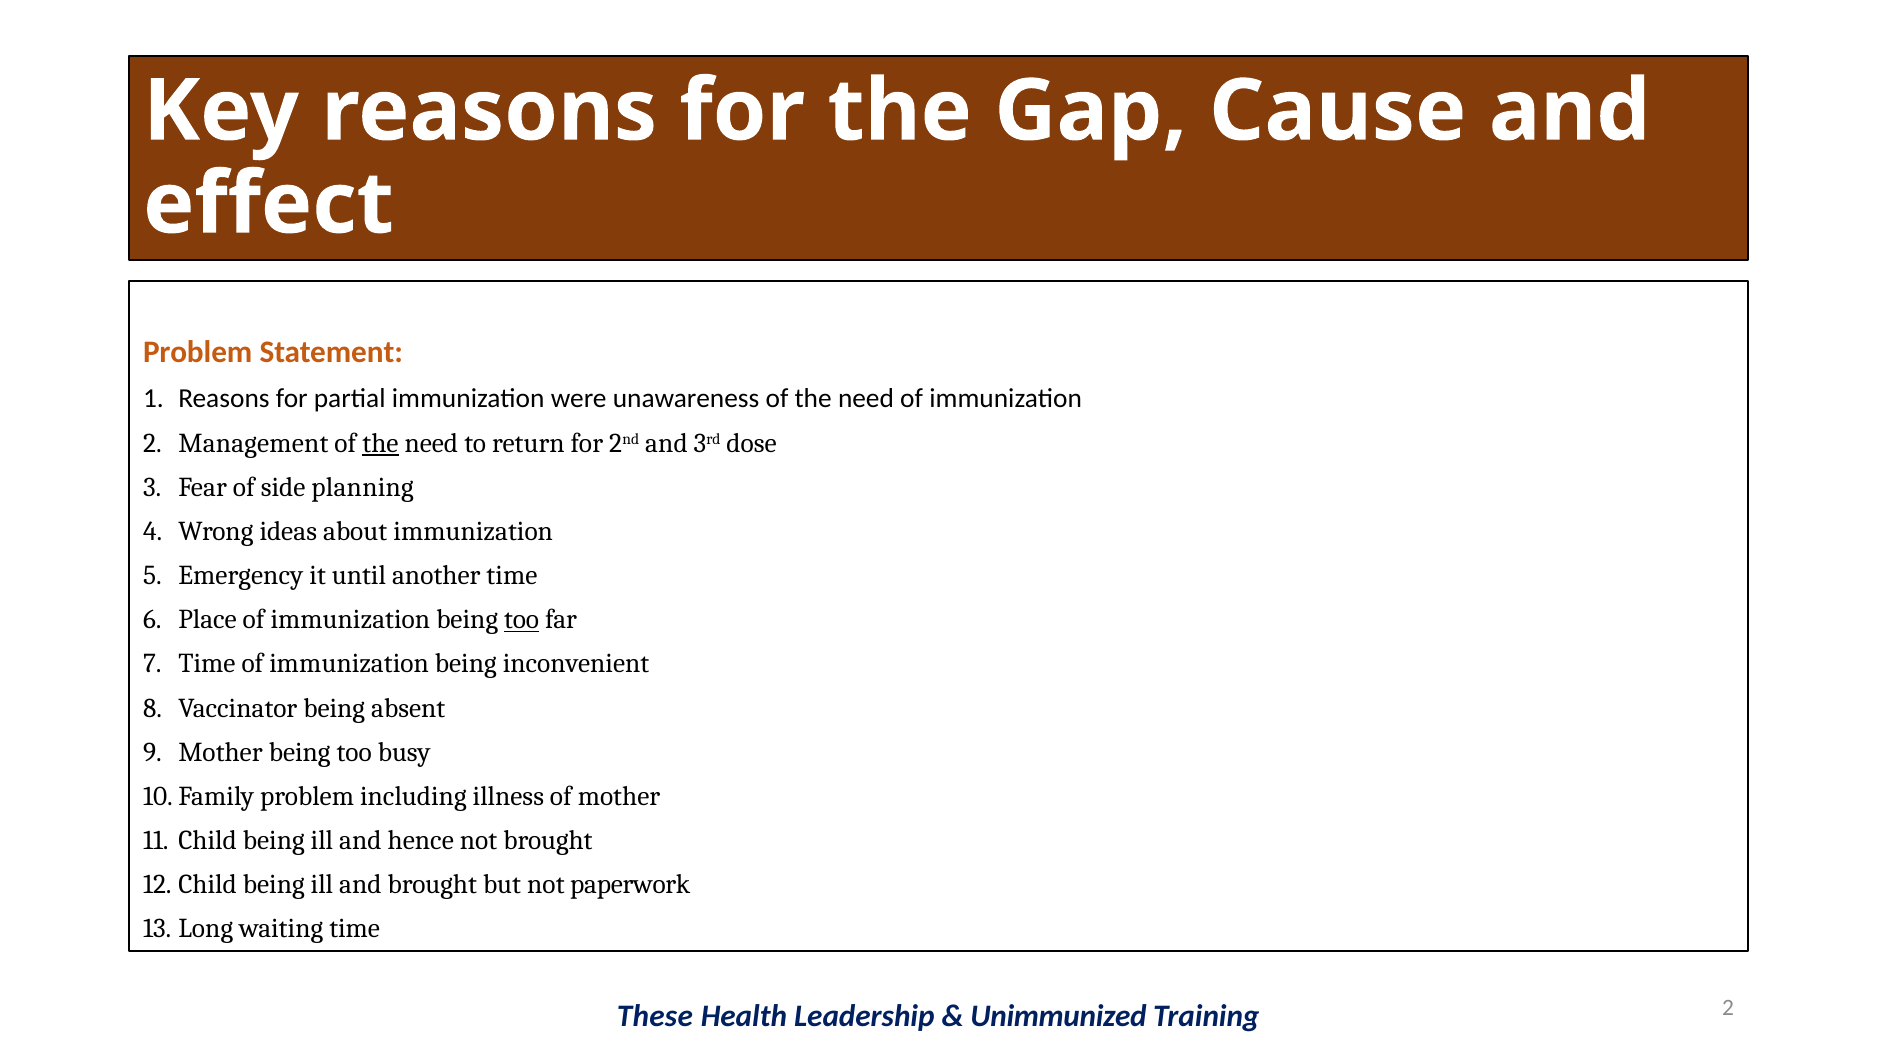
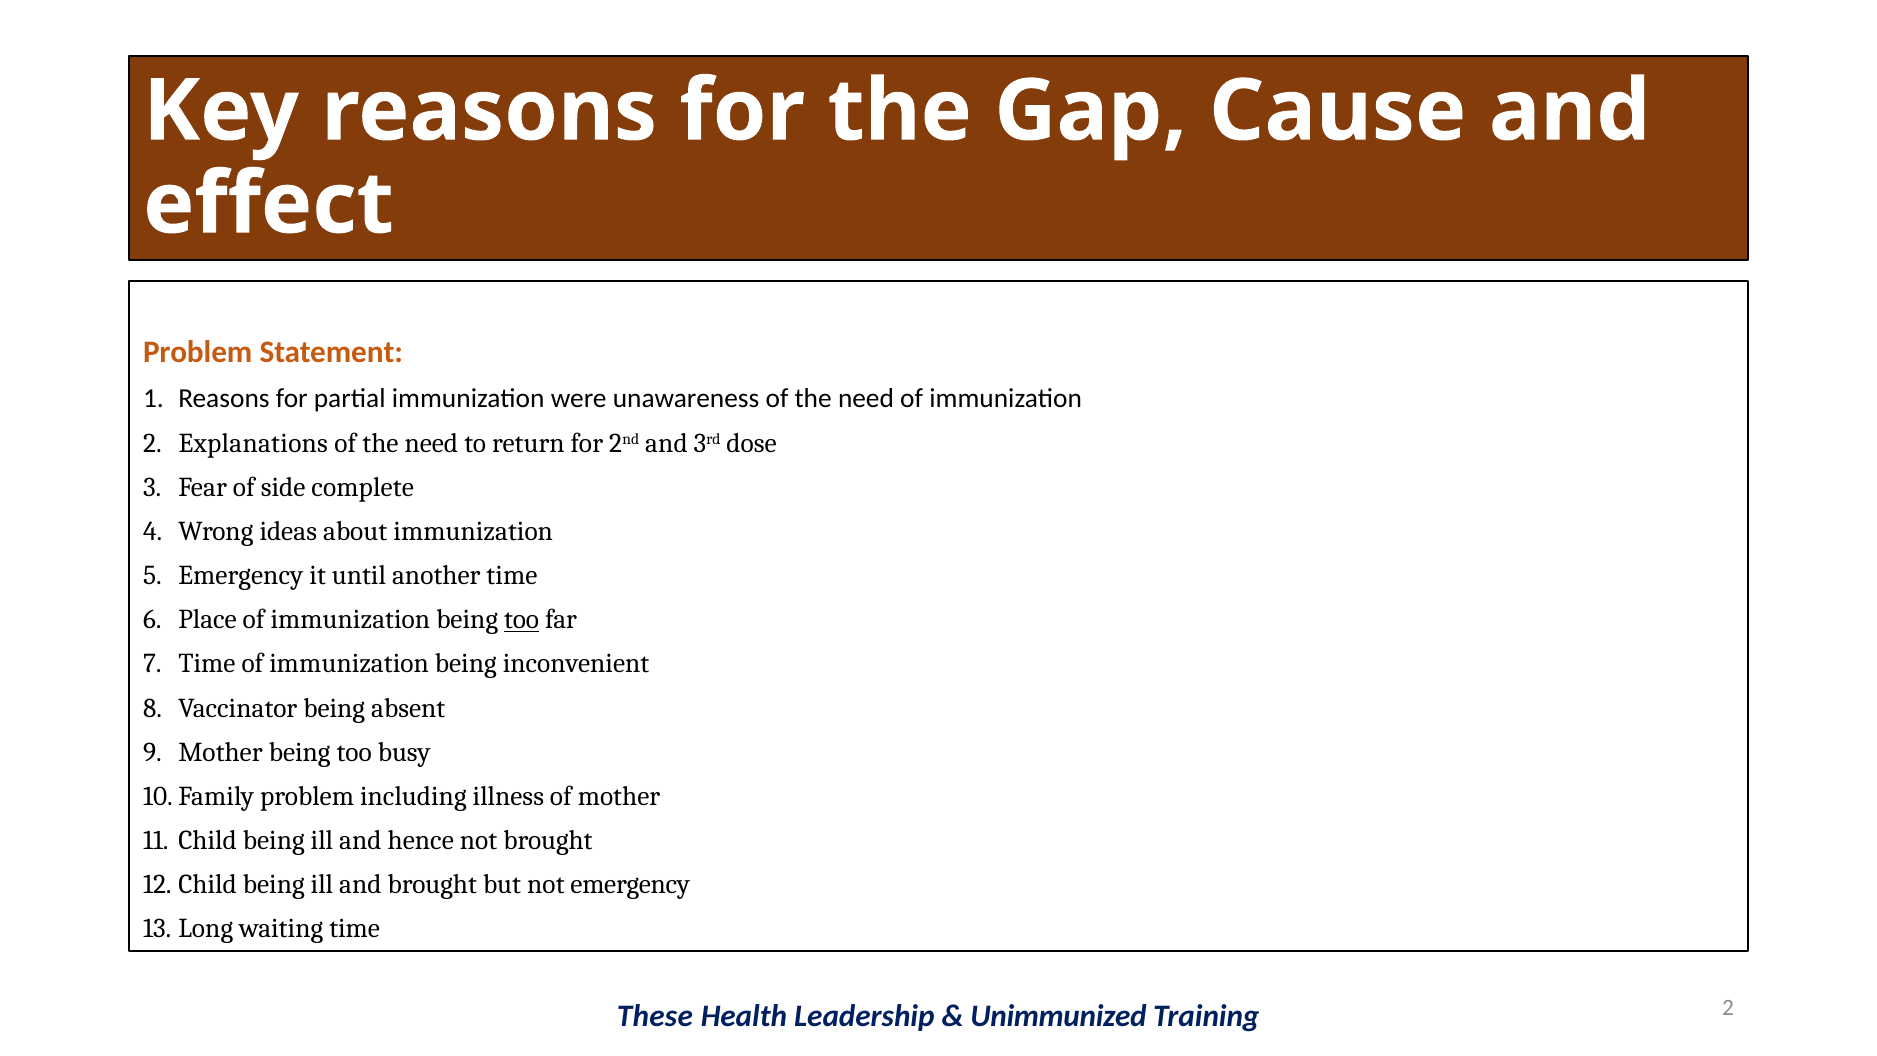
Management: Management -> Explanations
the at (380, 443) underline: present -> none
planning: planning -> complete
not paperwork: paperwork -> emergency
